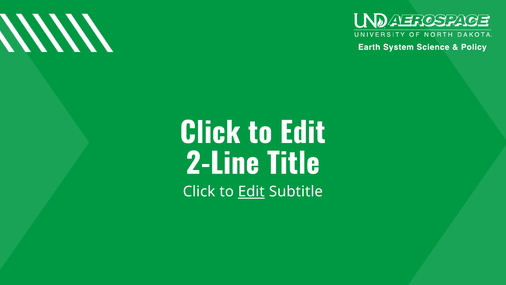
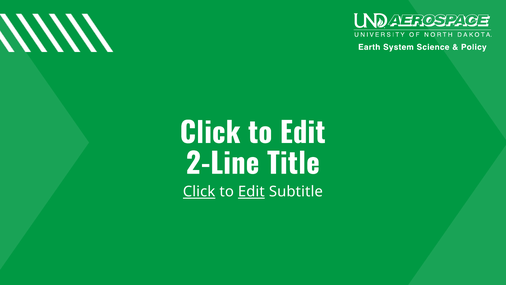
Click at (199, 191) underline: none -> present
